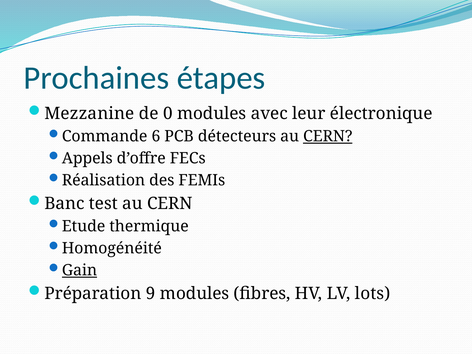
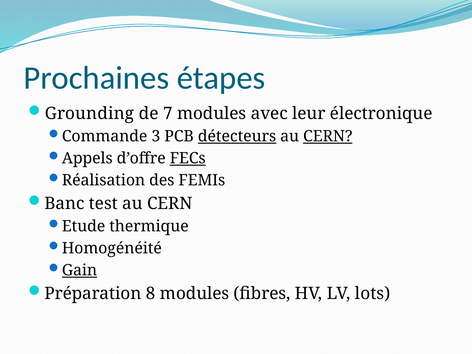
Mezzanine: Mezzanine -> Grounding
0: 0 -> 7
6: 6 -> 3
détecteurs underline: none -> present
FECs underline: none -> present
9: 9 -> 8
